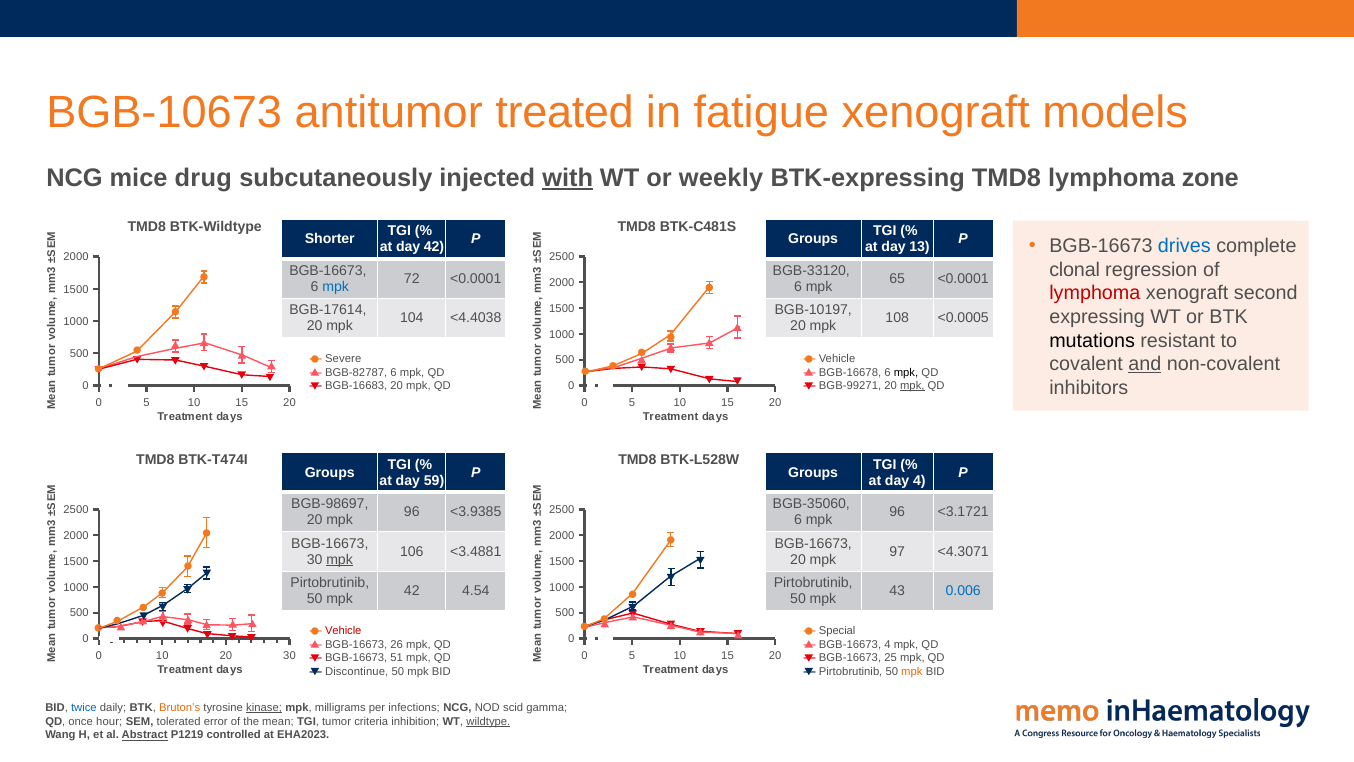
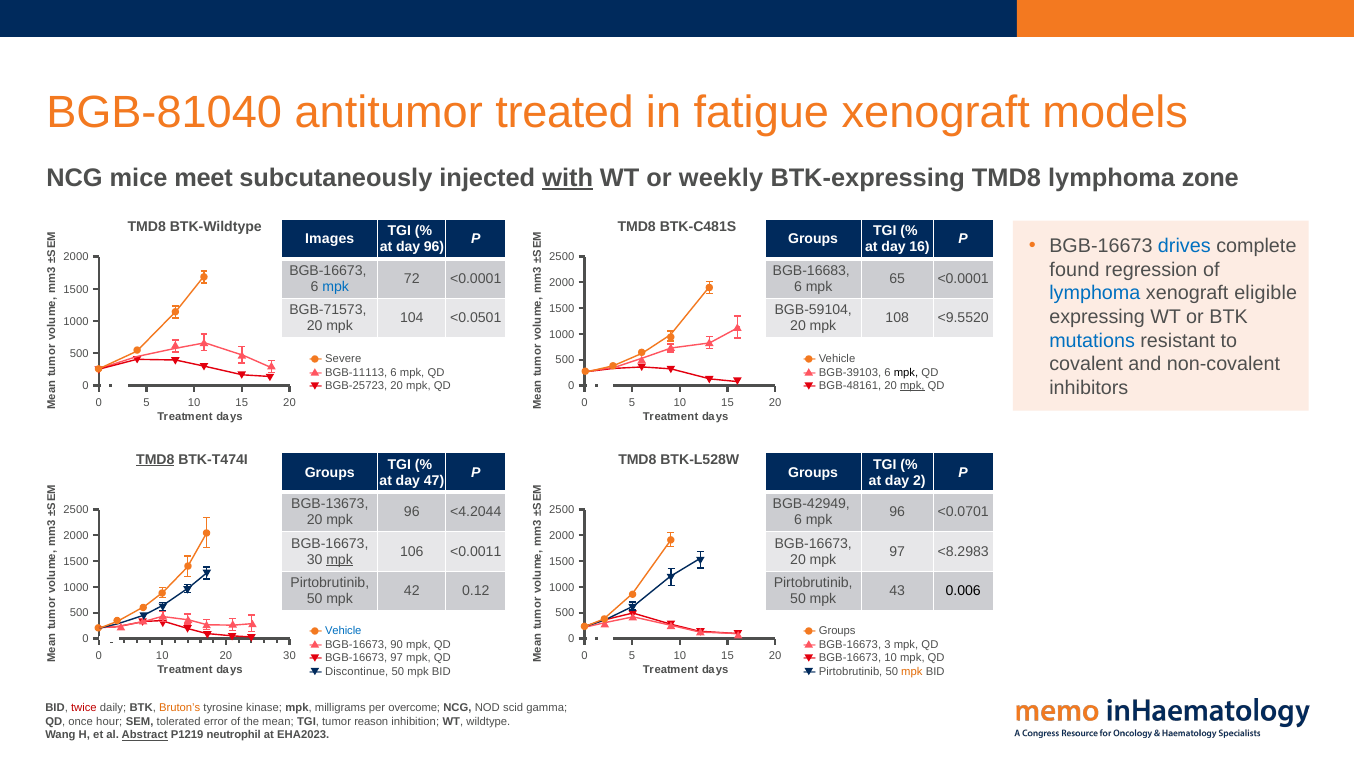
BGB-10673: BGB-10673 -> BGB-81040
drug: drug -> meet
Shorter: Shorter -> Images
day 42: 42 -> 96
13: 13 -> 16
clonal: clonal -> found
BGB-33120: BGB-33120 -> BGB-16683
lymphoma at (1095, 293) colour: red -> blue
second: second -> eligible
BGB-17614: BGB-17614 -> BGB-71573
BGB-10197: BGB-10197 -> BGB-59104
<4.4038: <4.4038 -> <0.0501
<0.0005: <0.0005 -> <9.5520
mutations colour: black -> blue
and underline: present -> none
BGB-82787: BGB-82787 -> BGB-11113
BGB-16678: BGB-16678 -> BGB-39103
BGB-16683: BGB-16683 -> BGB-25723
BGB-99271: BGB-99271 -> BGB-48161
TMD8 at (155, 459) underline: none -> present
59: 59 -> 47
day 4: 4 -> 2
BGB-98697: BGB-98697 -> BGB-13673
BGB-35060: BGB-35060 -> BGB-42949
<3.9385: <3.9385 -> <4.2044
<3.1721: <3.1721 -> <0.0701
<3.4881: <3.4881 -> <0.0011
<4.3071: <4.3071 -> <8.2983
4.54: 4.54 -> 0.12
0.006 colour: blue -> black
Vehicle at (343, 631) colour: red -> blue
Special at (837, 631): Special -> Groups
26: 26 -> 90
BGB-16673 4: 4 -> 3
BGB-16673 51: 51 -> 97
BGB-16673 25: 25 -> 10
twice colour: blue -> red
kinase underline: present -> none
infections: infections -> overcome
criteria: criteria -> reason
wildtype underline: present -> none
controlled: controlled -> neutrophil
